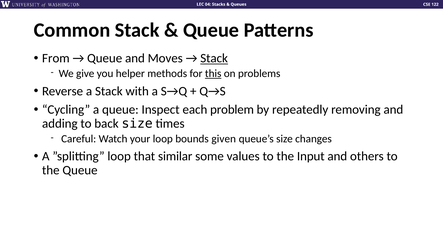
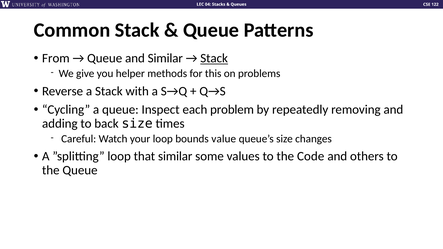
and Moves: Moves -> Similar
this underline: present -> none
given: given -> value
Input: Input -> Code
